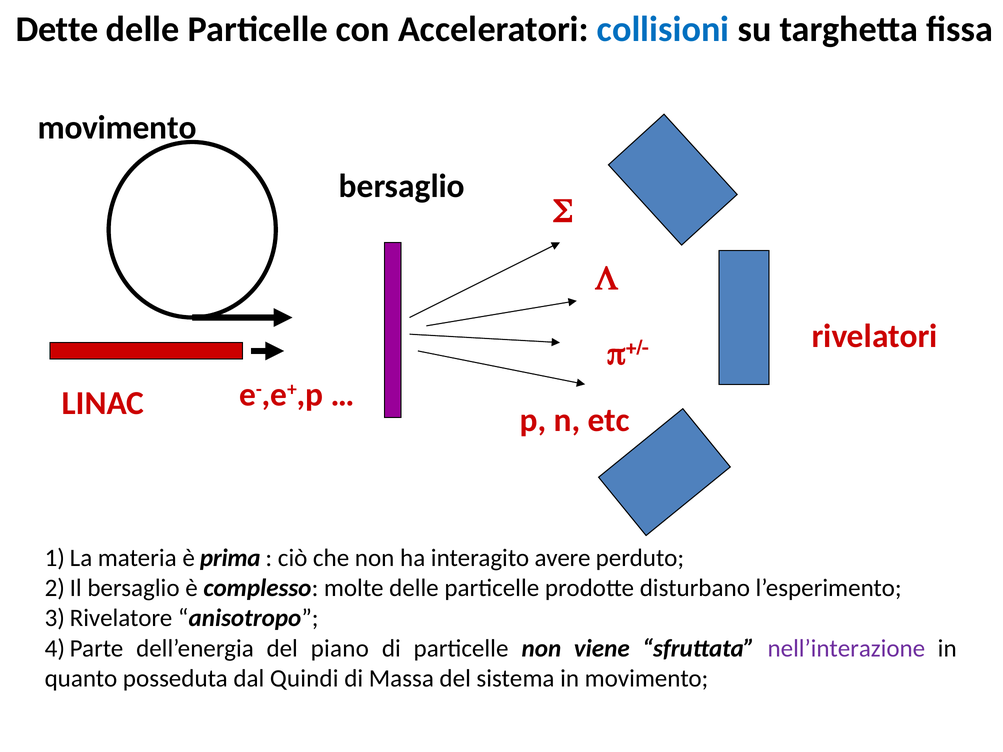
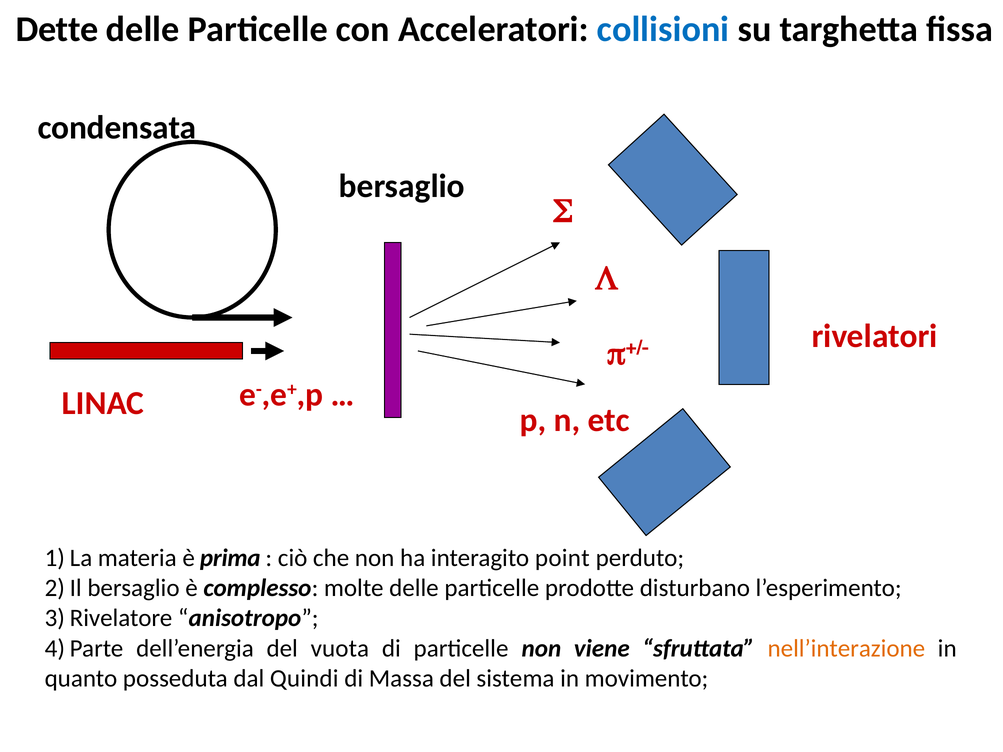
movimento at (117, 128): movimento -> condensata
avere: avere -> point
piano: piano -> vuota
nell’interazione colour: purple -> orange
